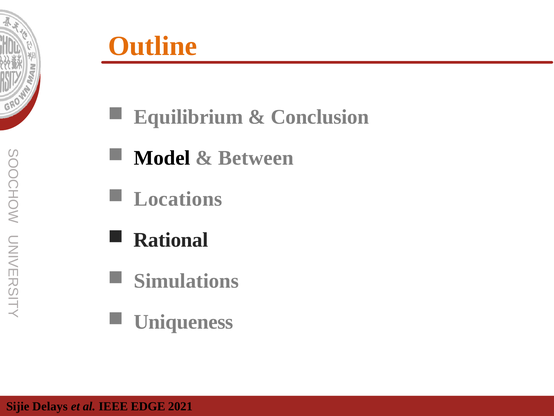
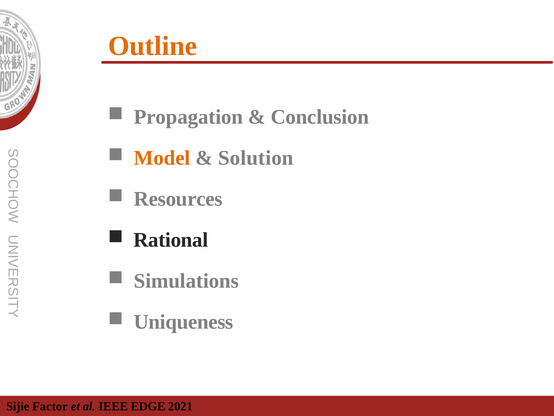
Equilibrium: Equilibrium -> Propagation
Model colour: black -> orange
Between: Between -> Solution
Locations: Locations -> Resources
Delays: Delays -> Factor
